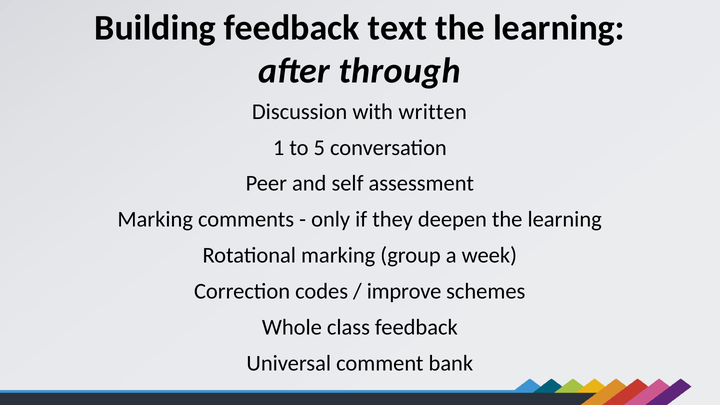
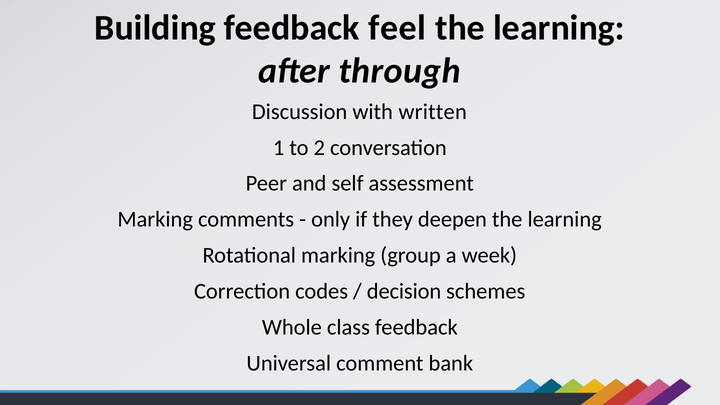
text: text -> feel
5: 5 -> 2
improve: improve -> decision
